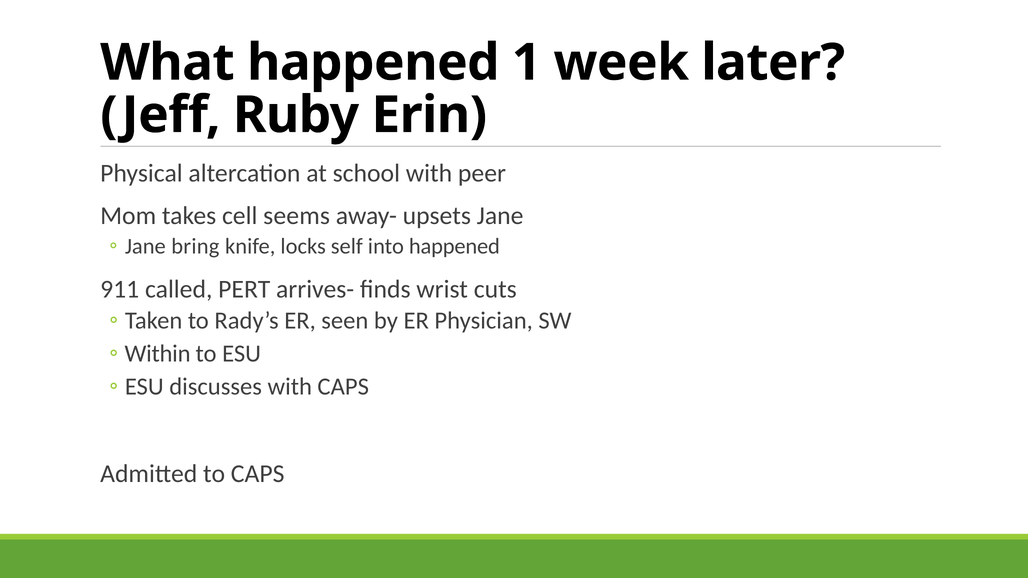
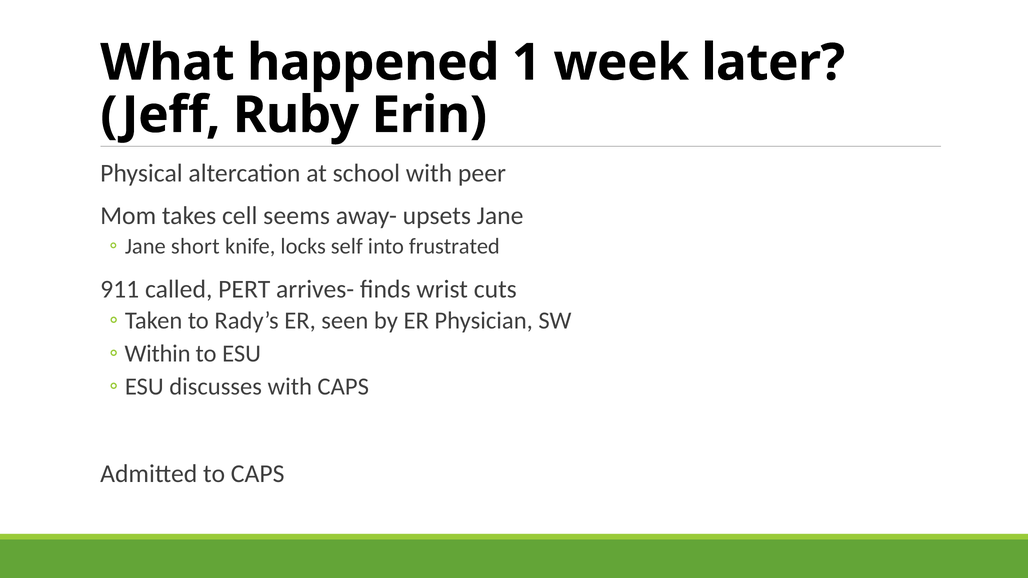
bring: bring -> short
into happened: happened -> frustrated
